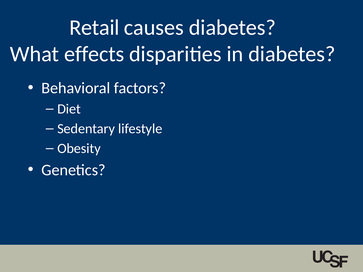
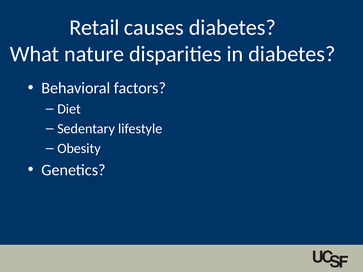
effects: effects -> nature
